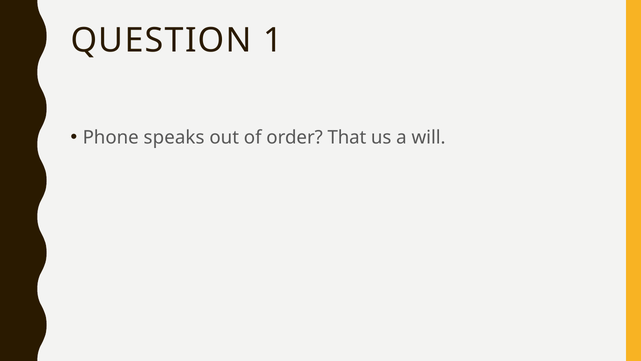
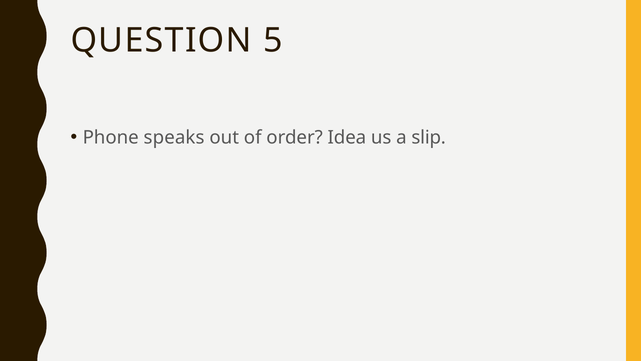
1: 1 -> 5
That: That -> Idea
will: will -> slip
